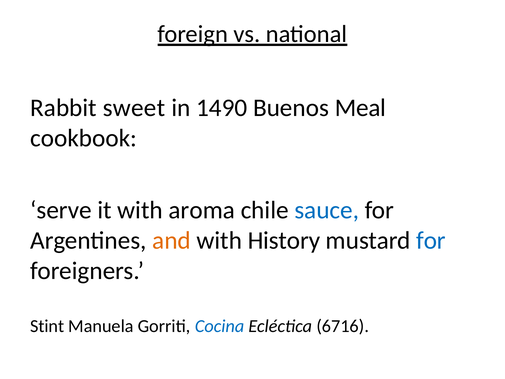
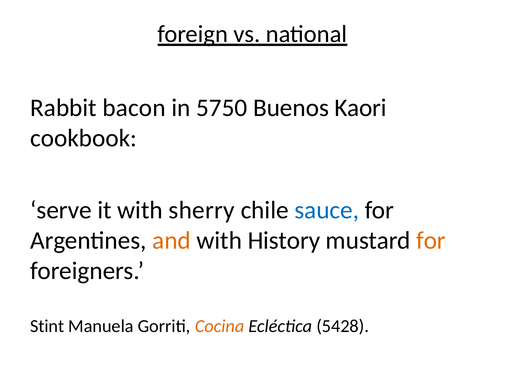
sweet: sweet -> bacon
1490: 1490 -> 5750
Meal: Meal -> Kaori
aroma: aroma -> sherry
for at (431, 240) colour: blue -> orange
Cocina colour: blue -> orange
6716: 6716 -> 5428
